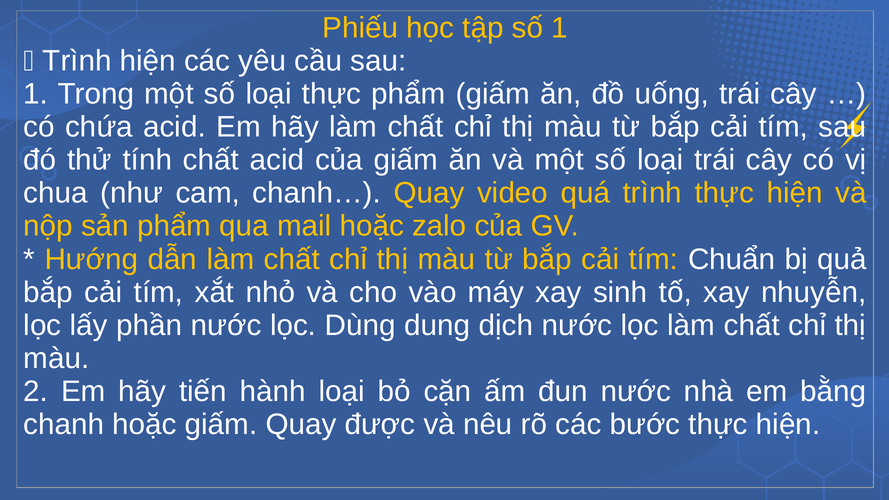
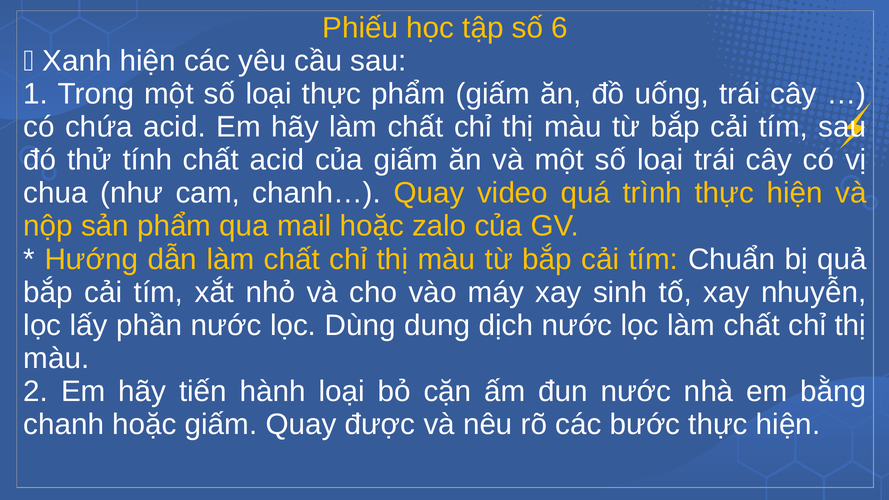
số 1: 1 -> 6
Trình at (77, 61): Trình -> Xanh
